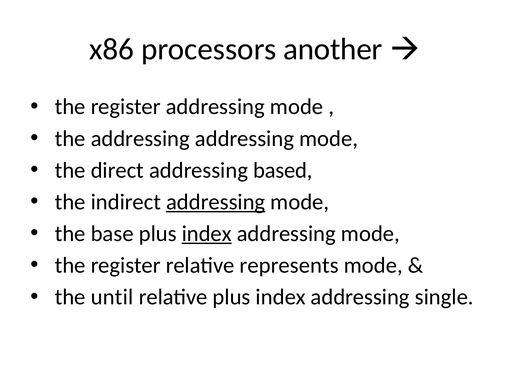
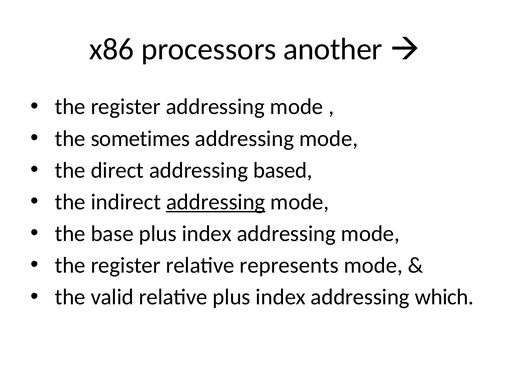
the addressing: addressing -> sometimes
index at (207, 234) underline: present -> none
until: until -> valid
single: single -> which
